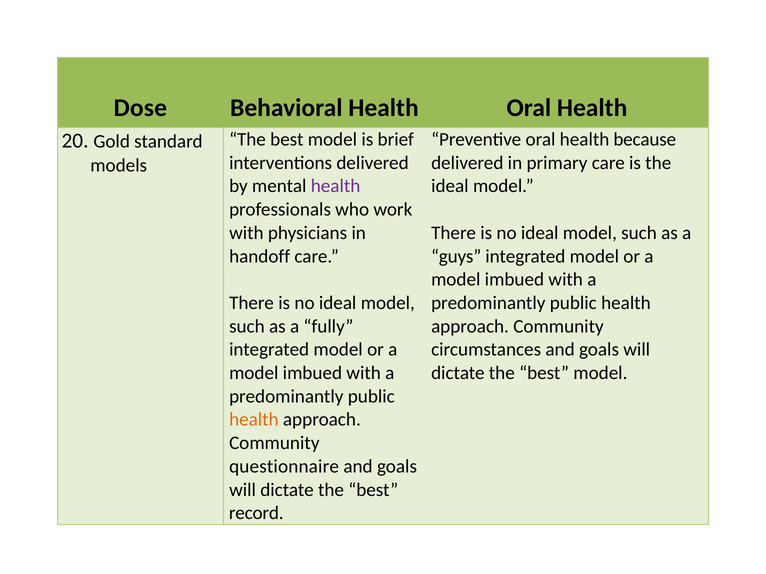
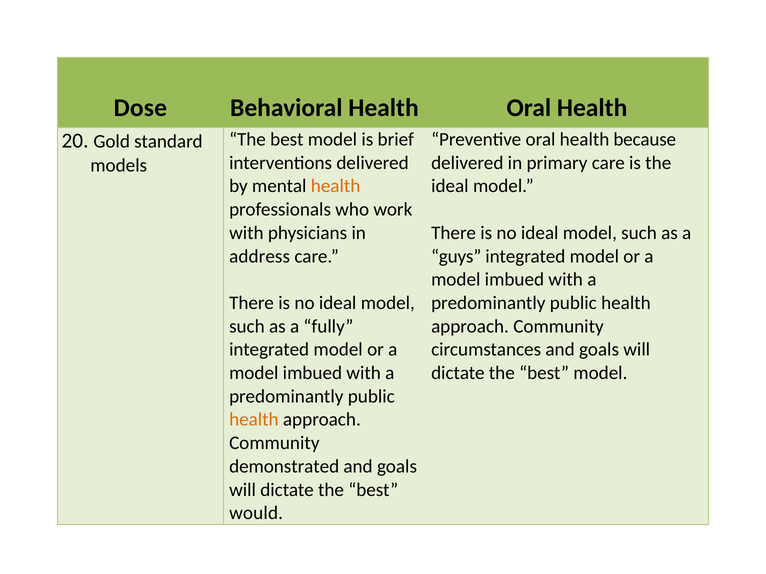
health at (336, 186) colour: purple -> orange
handoff: handoff -> address
questionnaire: questionnaire -> demonstrated
record: record -> would
